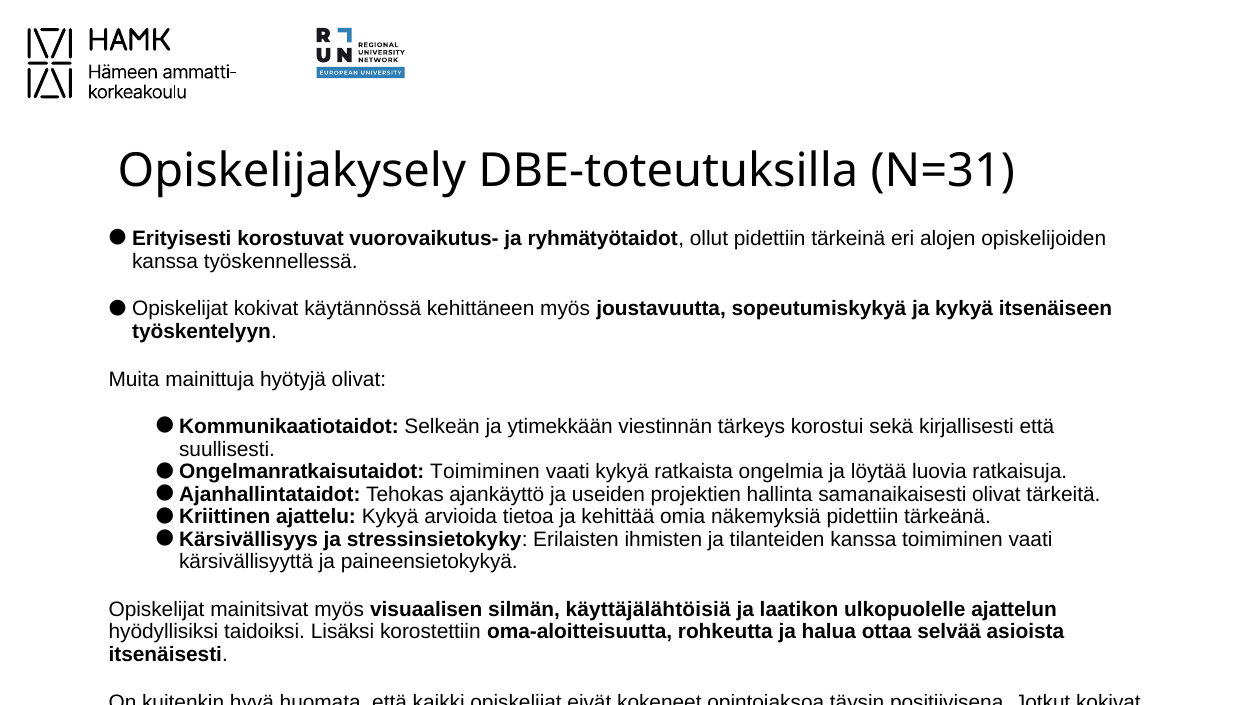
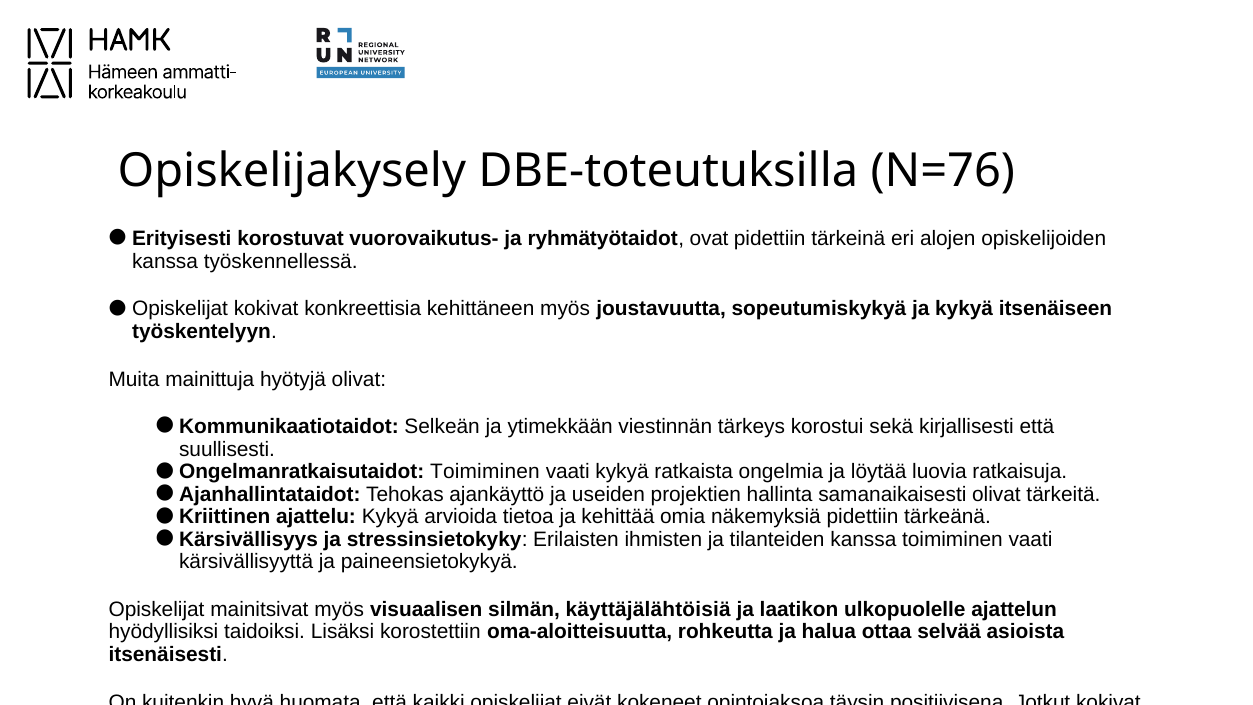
N=31: N=31 -> N=76
ollut: ollut -> ovat
käytännössä: käytännössä -> konkreettisia
